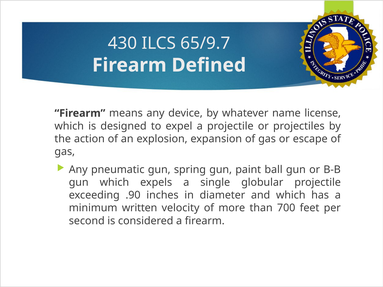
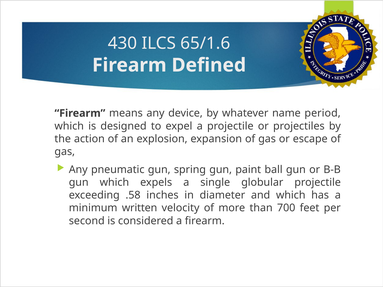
65/9.7: 65/9.7 -> 65/1.6
license: license -> period
.90: .90 -> .58
